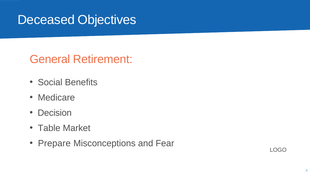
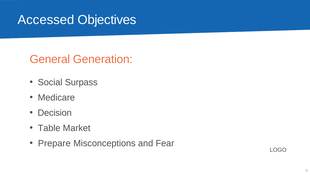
Deceased: Deceased -> Accessed
Retirement: Retirement -> Generation
Benefits: Benefits -> Surpass
